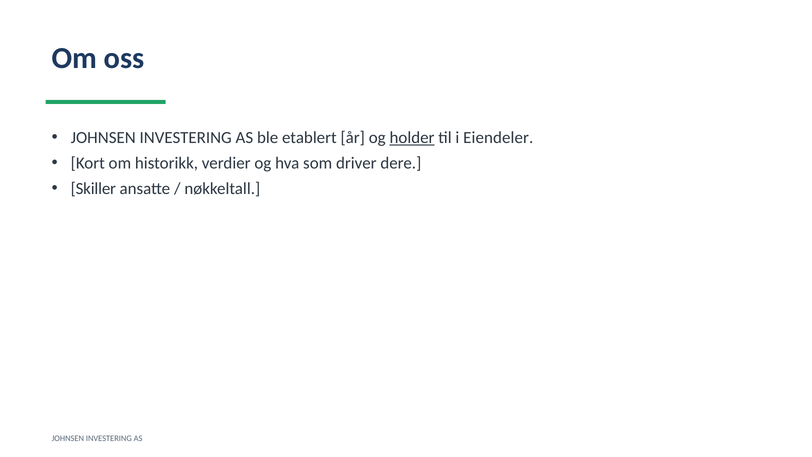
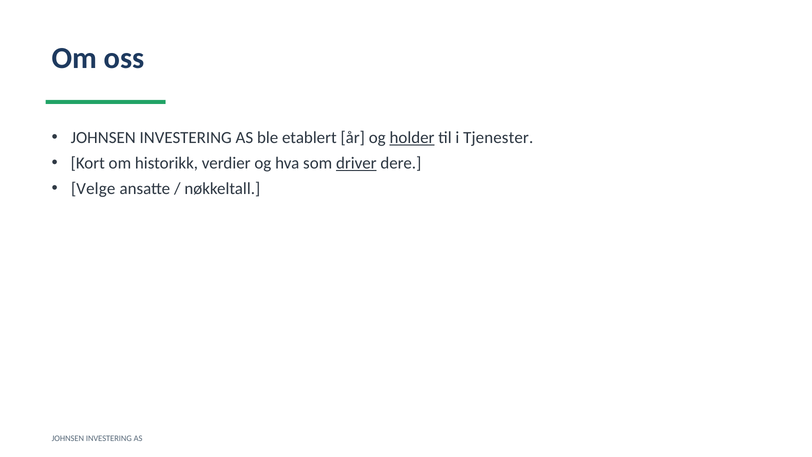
Eiendeler: Eiendeler -> Tjenester
driver underline: none -> present
Skiller: Skiller -> Velge
